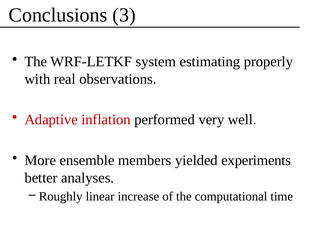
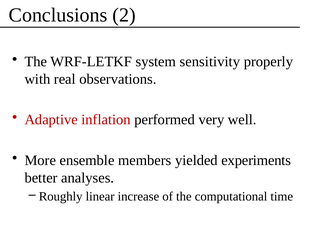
3: 3 -> 2
estimating: estimating -> sensitivity
